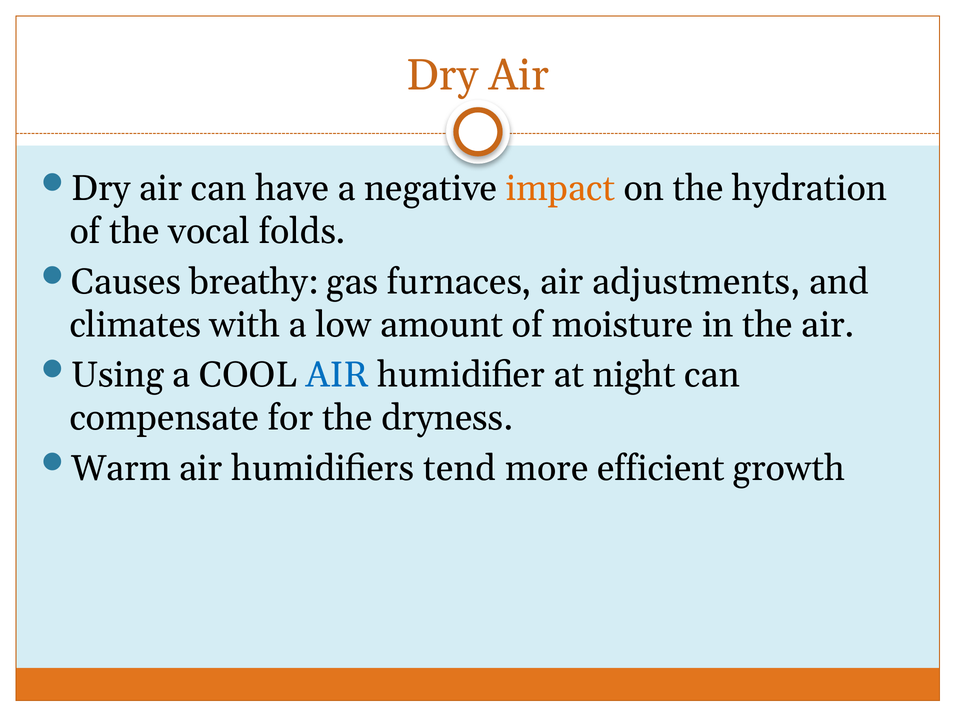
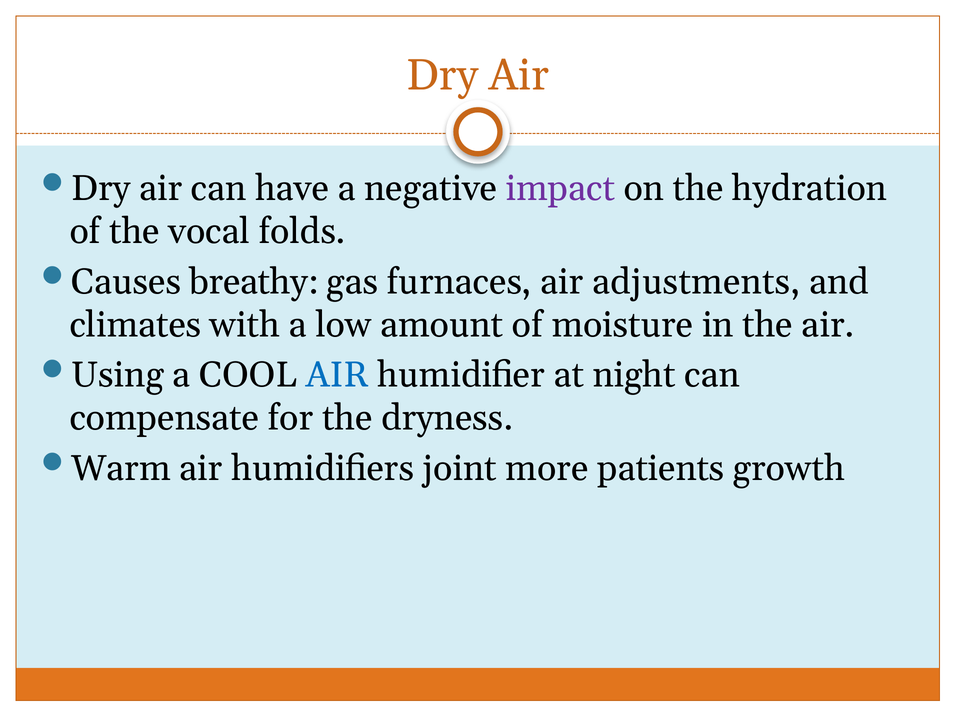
impact colour: orange -> purple
tend: tend -> joint
efficient: efficient -> patients
